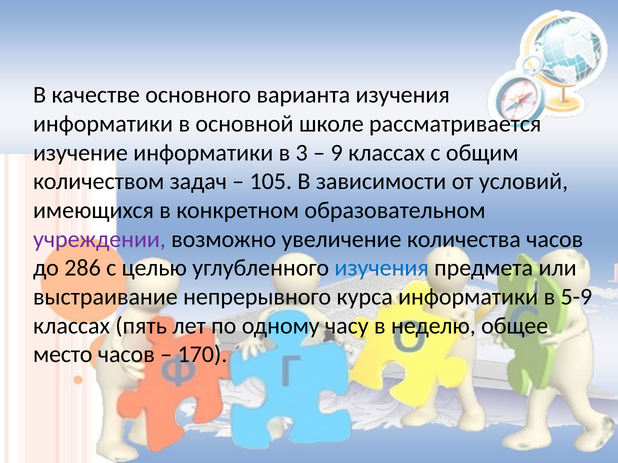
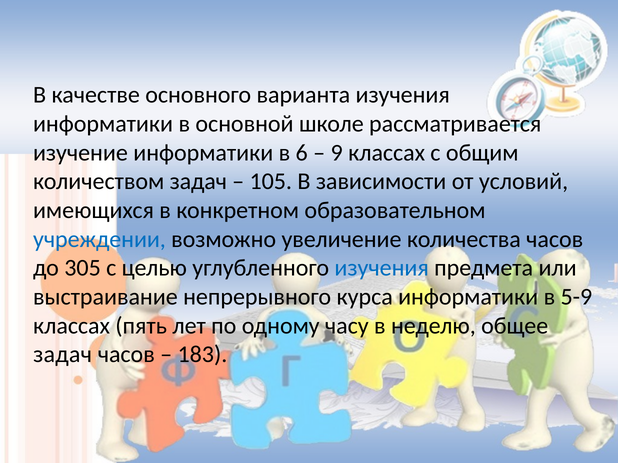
3: 3 -> 6
учреждении colour: purple -> blue
286: 286 -> 305
место at (63, 355): место -> задач
170: 170 -> 183
